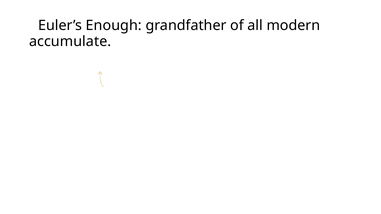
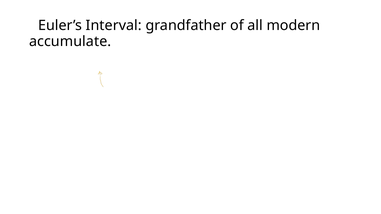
Enough: Enough -> Interval
